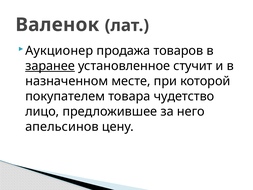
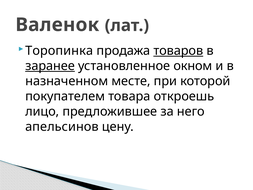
Аукционер: Аукционер -> Торопинка
товаров underline: none -> present
стучит: стучит -> окном
чудетство: чудетство -> откроешь
